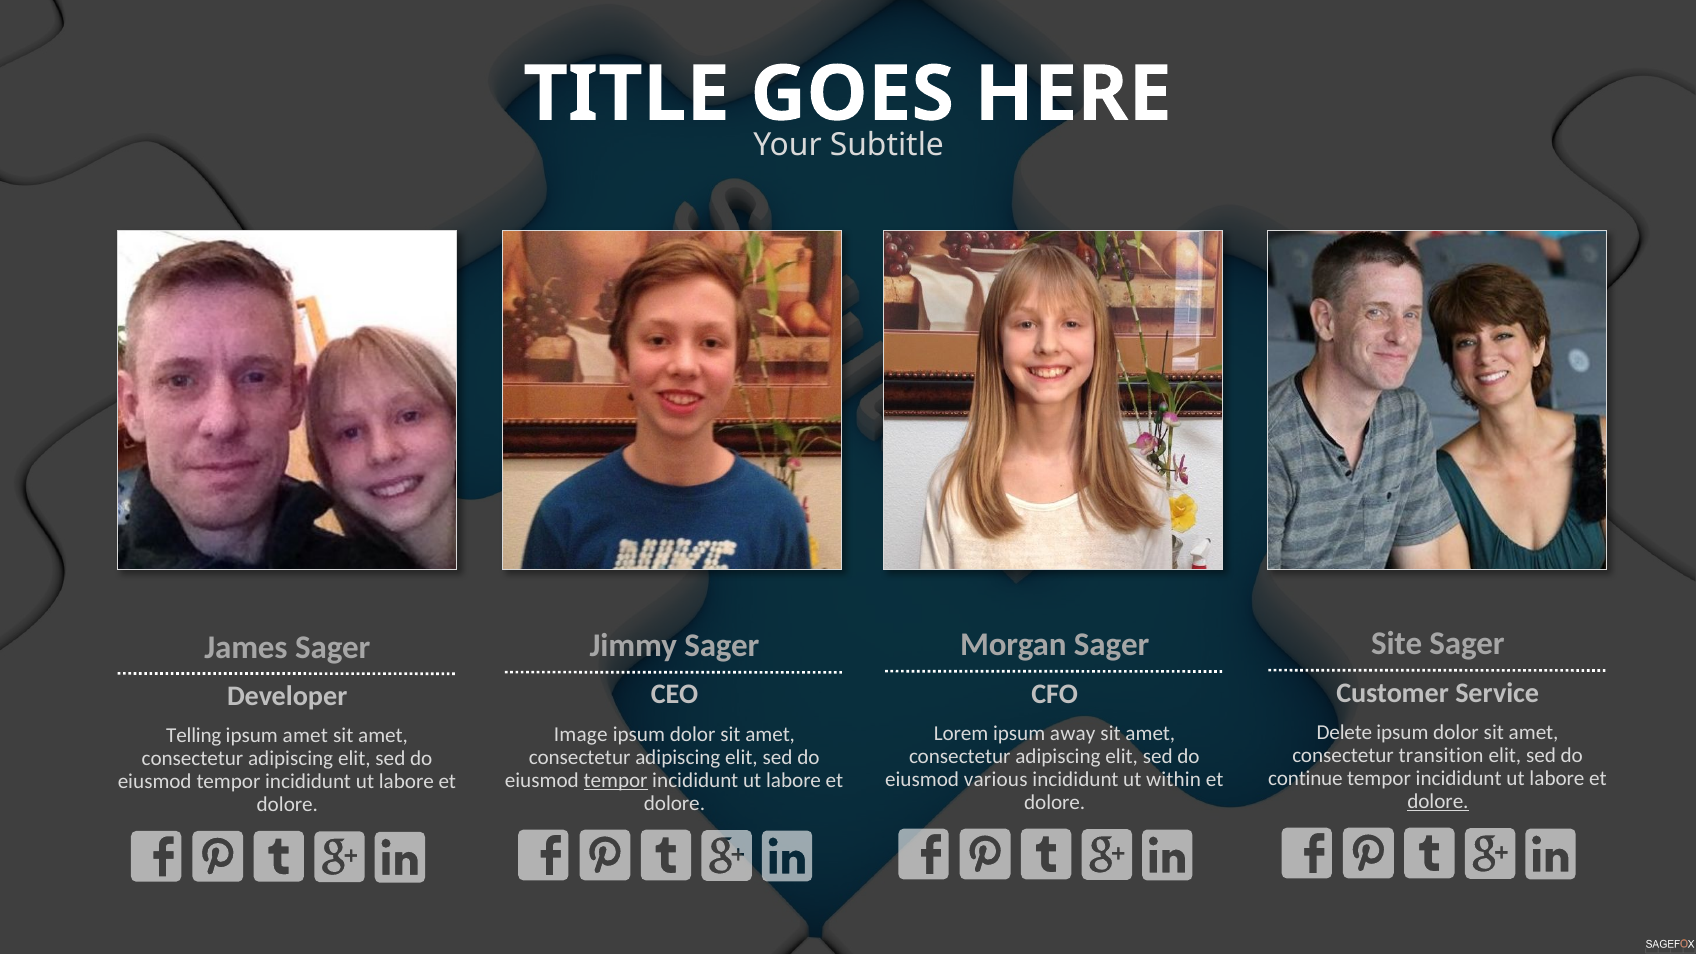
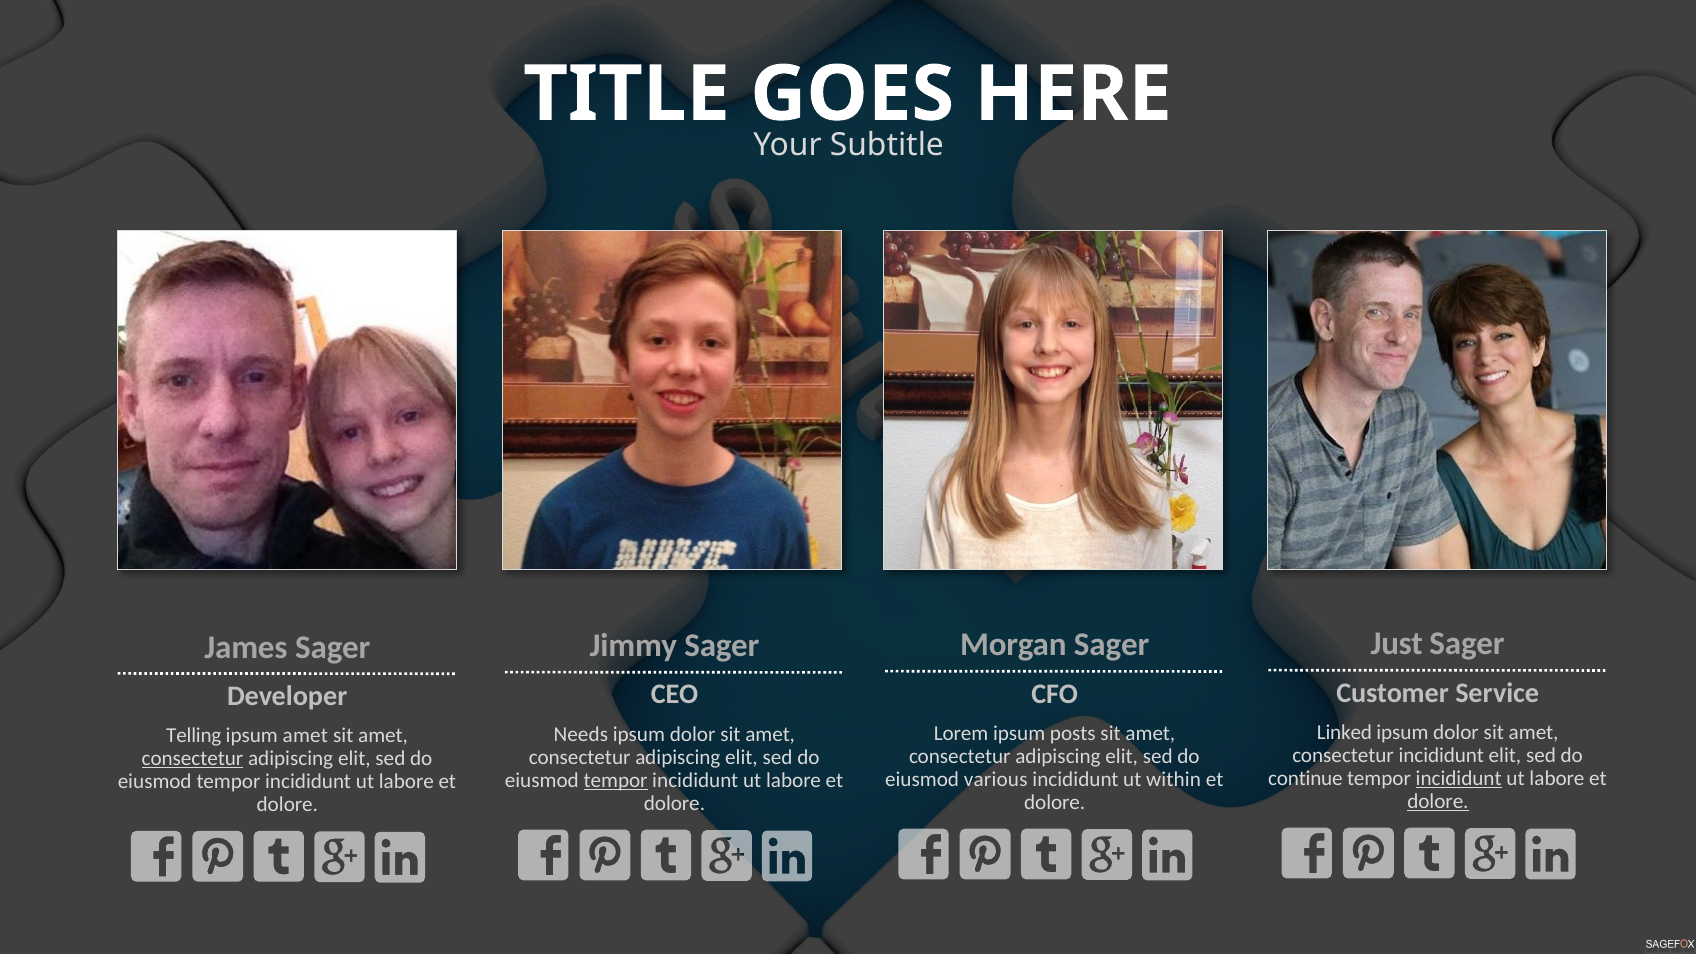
Site: Site -> Just
Delete: Delete -> Linked
away: away -> posts
Image: Image -> Needs
consectetur transition: transition -> incididunt
consectetur at (192, 759) underline: none -> present
incididunt at (1459, 778) underline: none -> present
